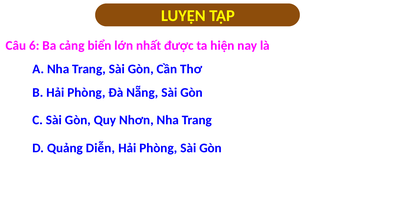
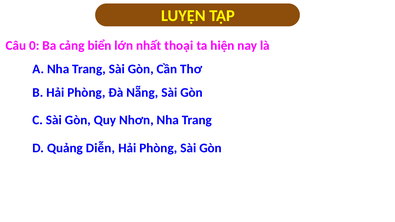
6: 6 -> 0
được: được -> thoại
